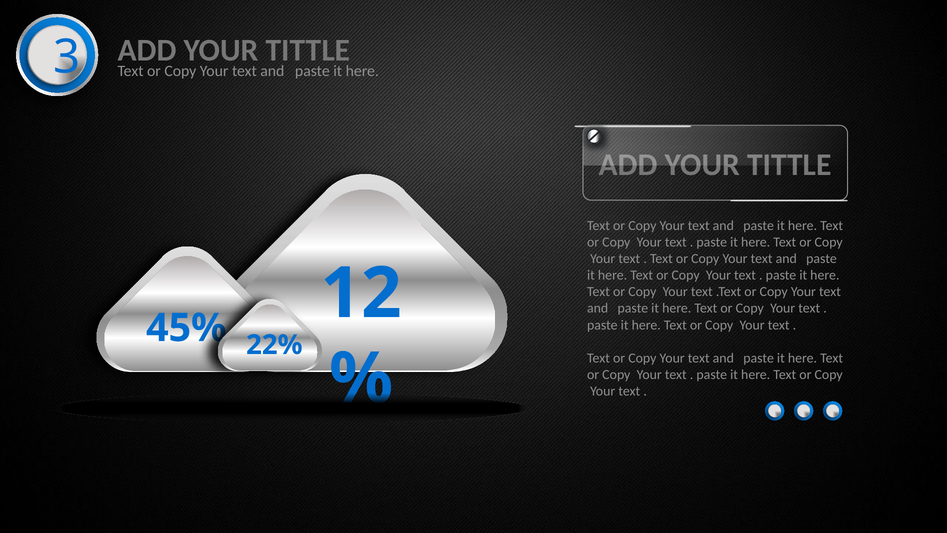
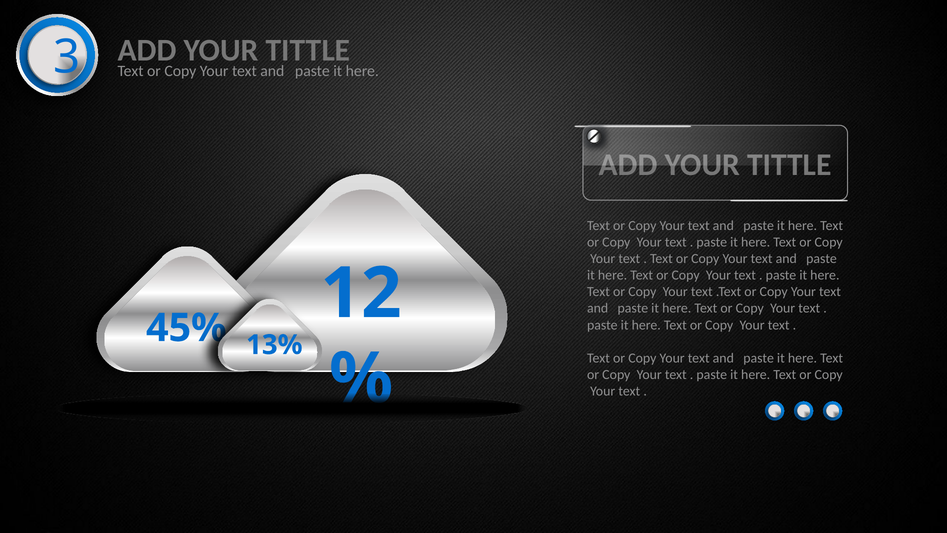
22%: 22% -> 13%
